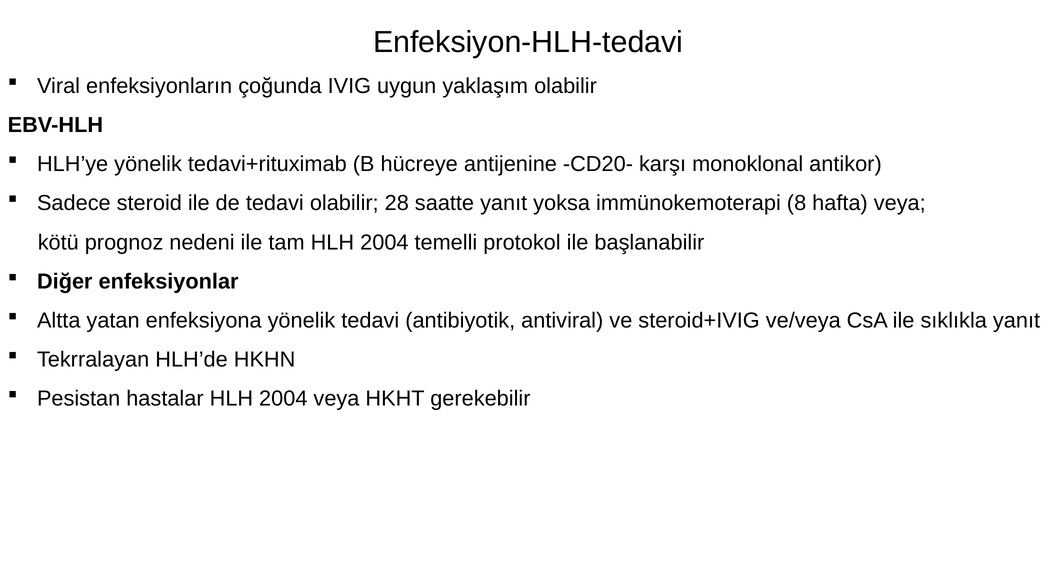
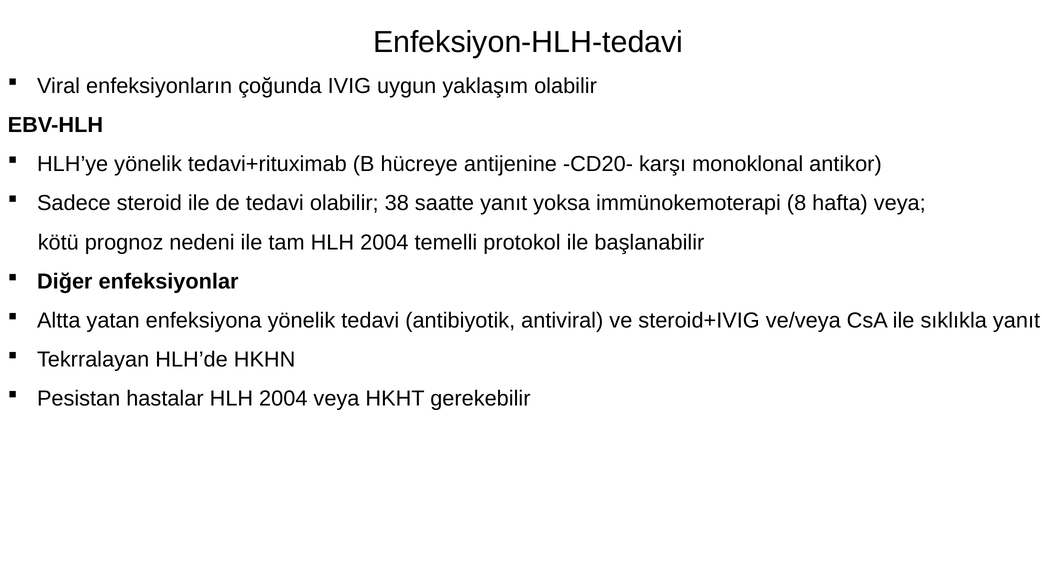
28: 28 -> 38
